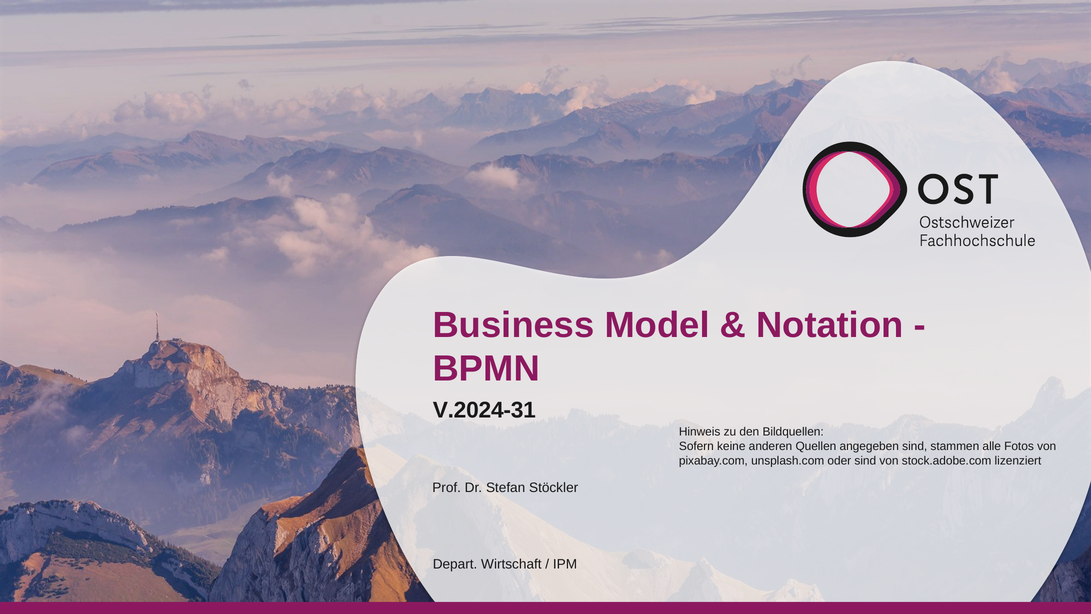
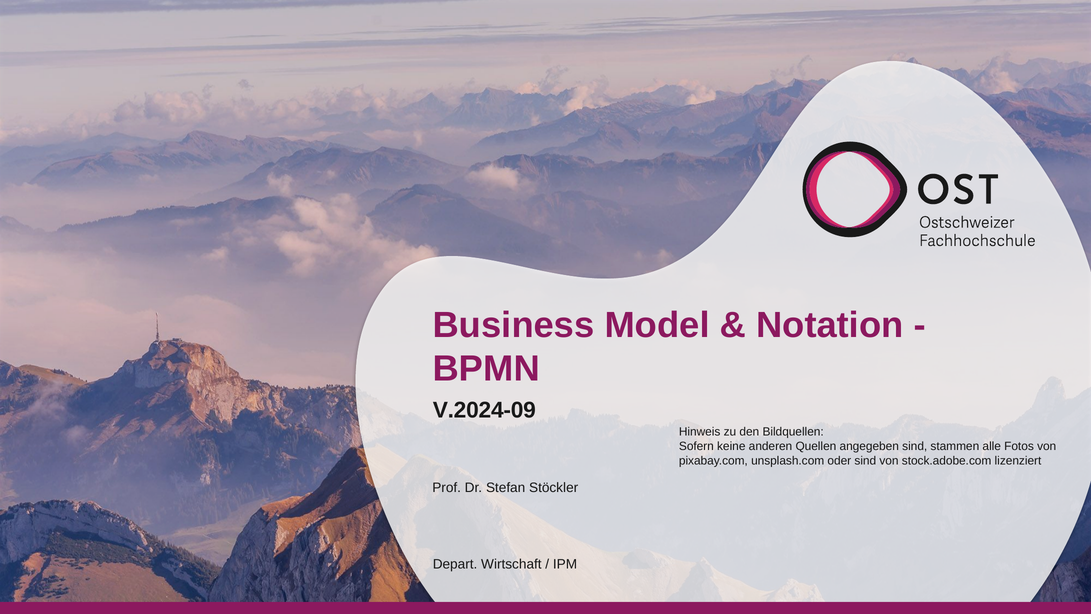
V.2024-31: V.2024-31 -> V.2024-09
